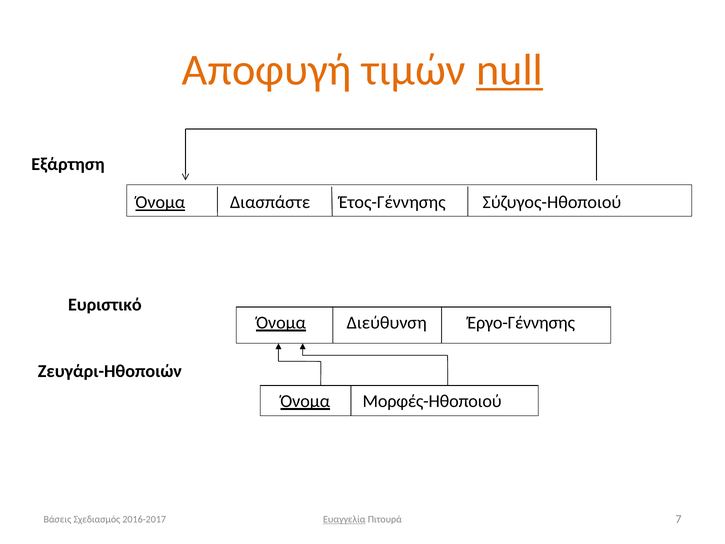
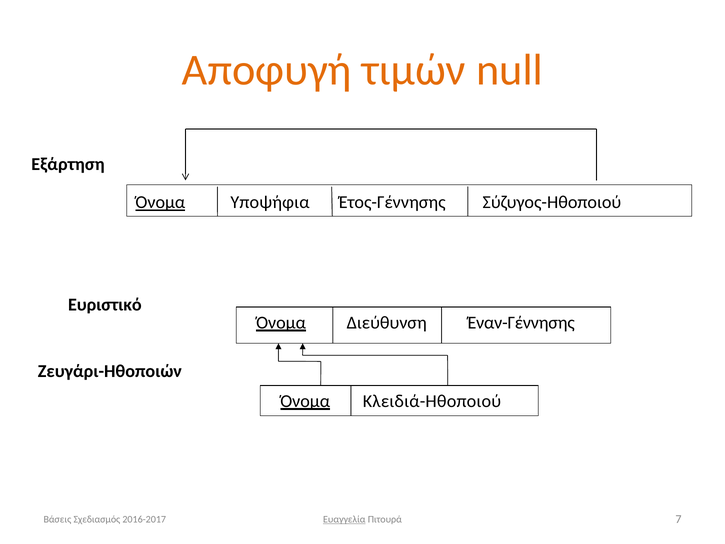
null underline: present -> none
Διασπάστε: Διασπάστε -> Υποψήφια
Έργο-Γέννησης: Έργο-Γέννησης -> Έναν-Γέννησης
Μορφές-Ηθοποιού: Μορφές-Ηθοποιού -> Κλειδιά-Ηθοποιού
